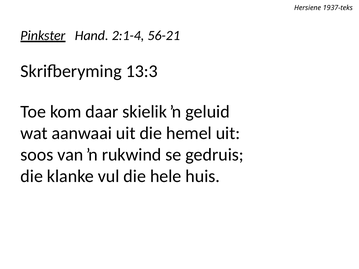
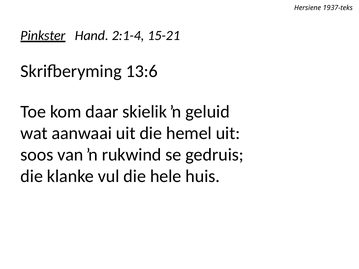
56-21: 56-21 -> 15-21
13:3: 13:3 -> 13:6
